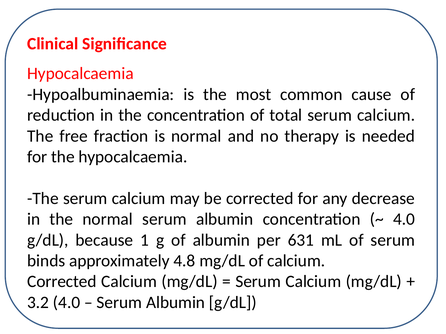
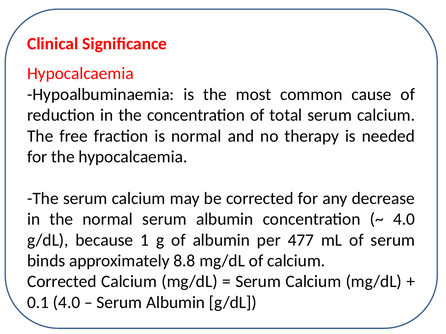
631: 631 -> 477
4.8: 4.8 -> 8.8
3.2: 3.2 -> 0.1
